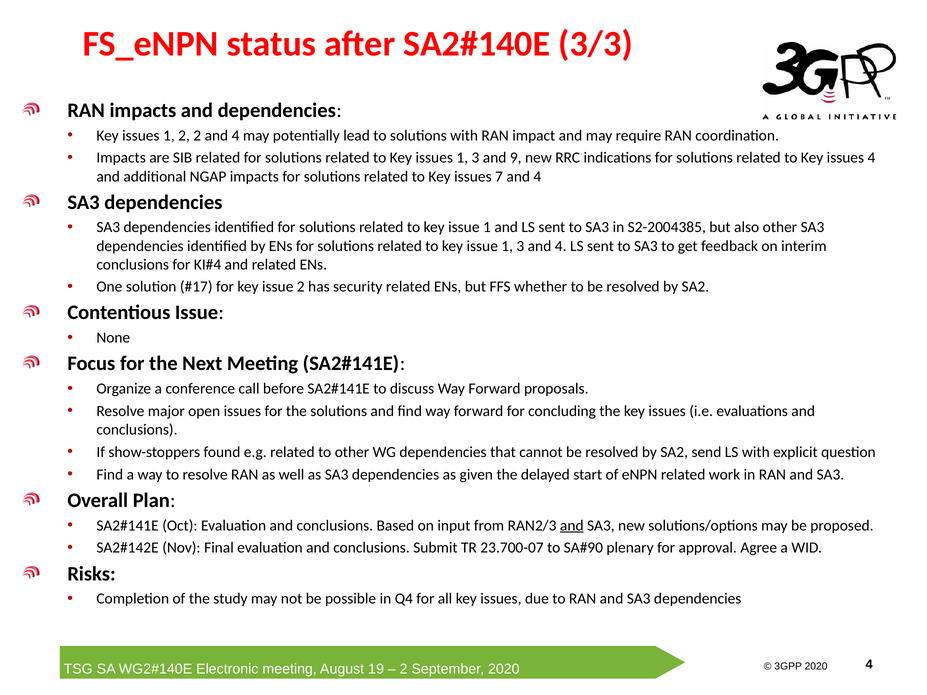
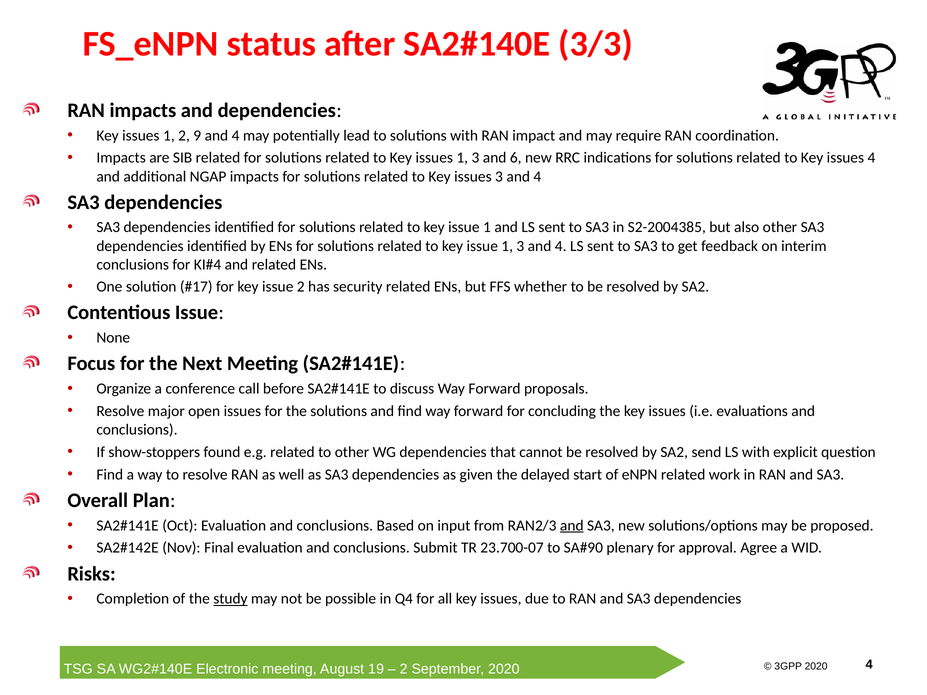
2 2: 2 -> 9
9: 9 -> 6
issues 7: 7 -> 3
study underline: none -> present
